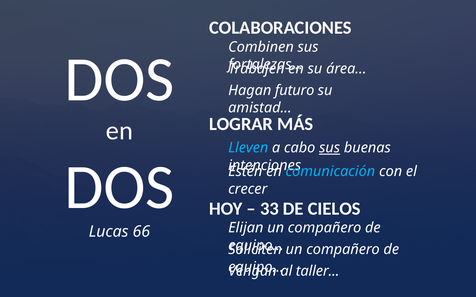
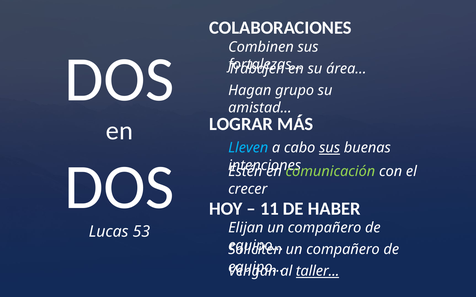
futuro: futuro -> grupo
comunicación colour: light blue -> light green
33: 33 -> 11
CIELOS: CIELOS -> HABER
66: 66 -> 53
taller underline: none -> present
